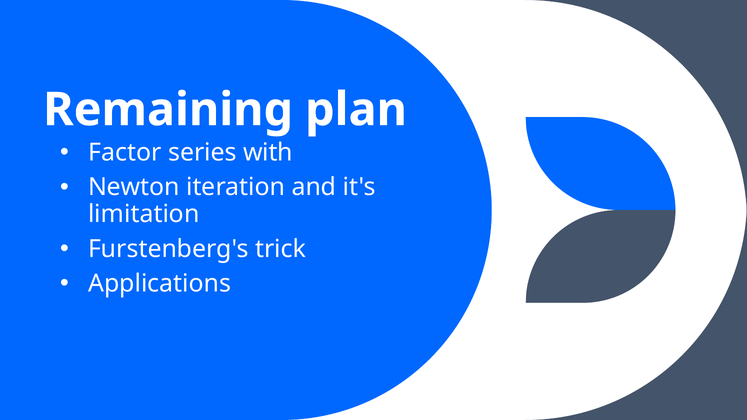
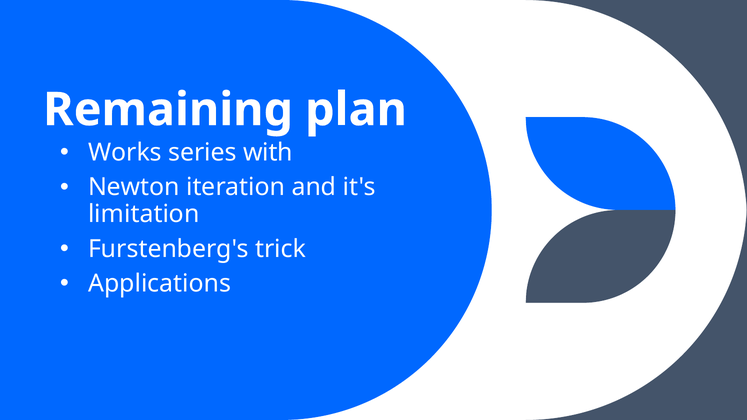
Factor: Factor -> Works
